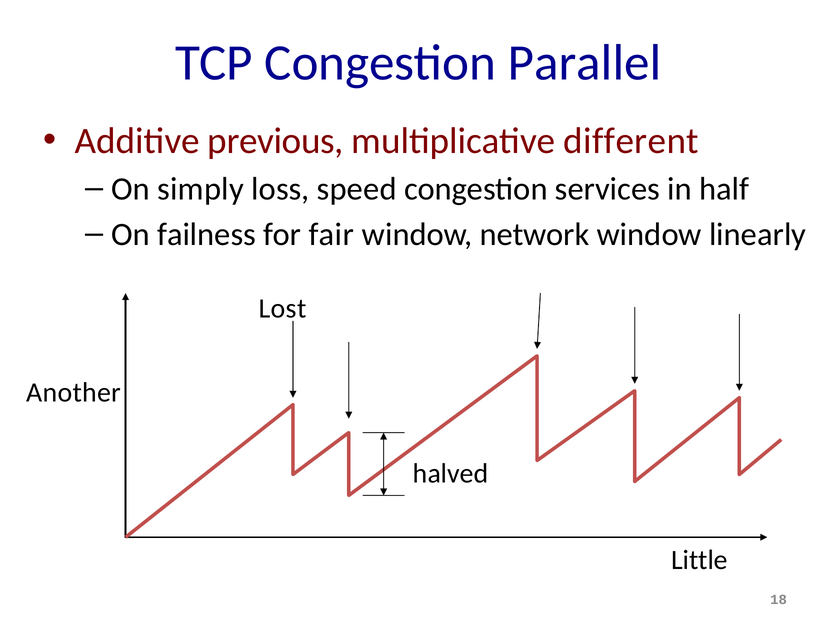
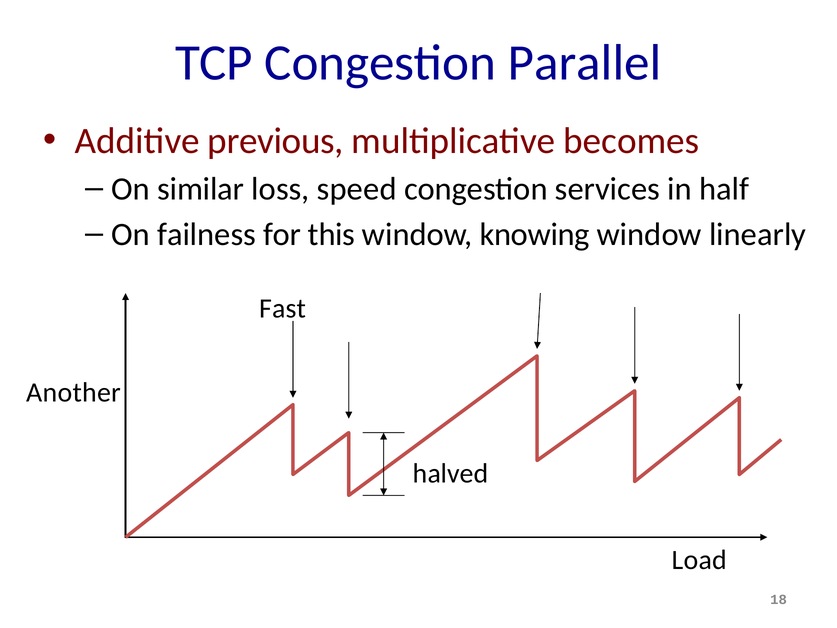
different: different -> becomes
simply: simply -> similar
fair: fair -> this
network: network -> knowing
Lost: Lost -> Fast
Little: Little -> Load
